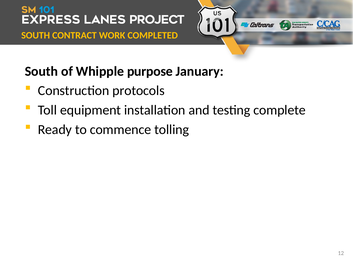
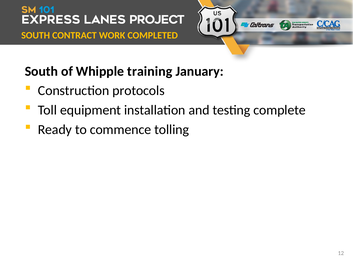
purpose: purpose -> training
